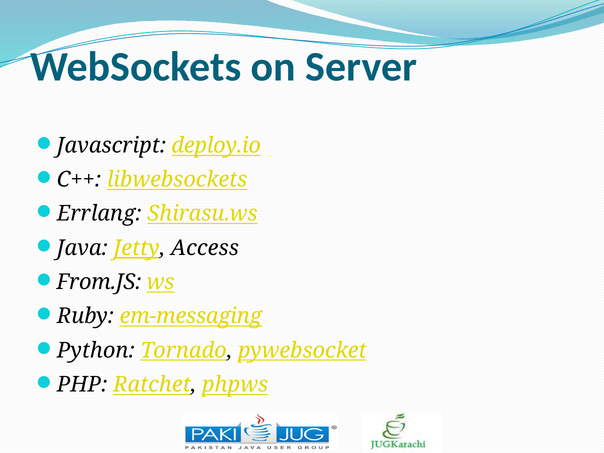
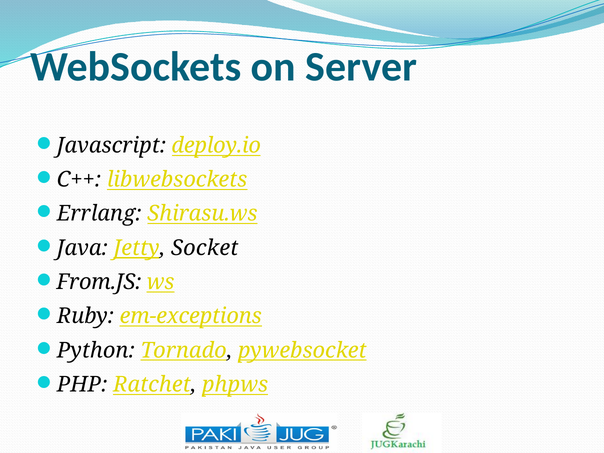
Access: Access -> Socket
em-messaging: em-messaging -> em-exceptions
